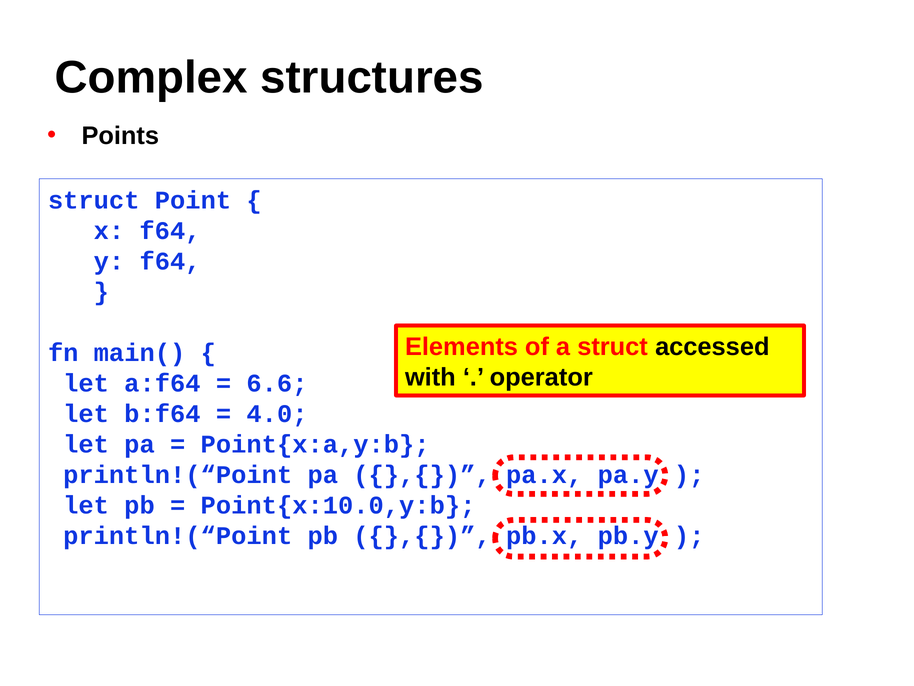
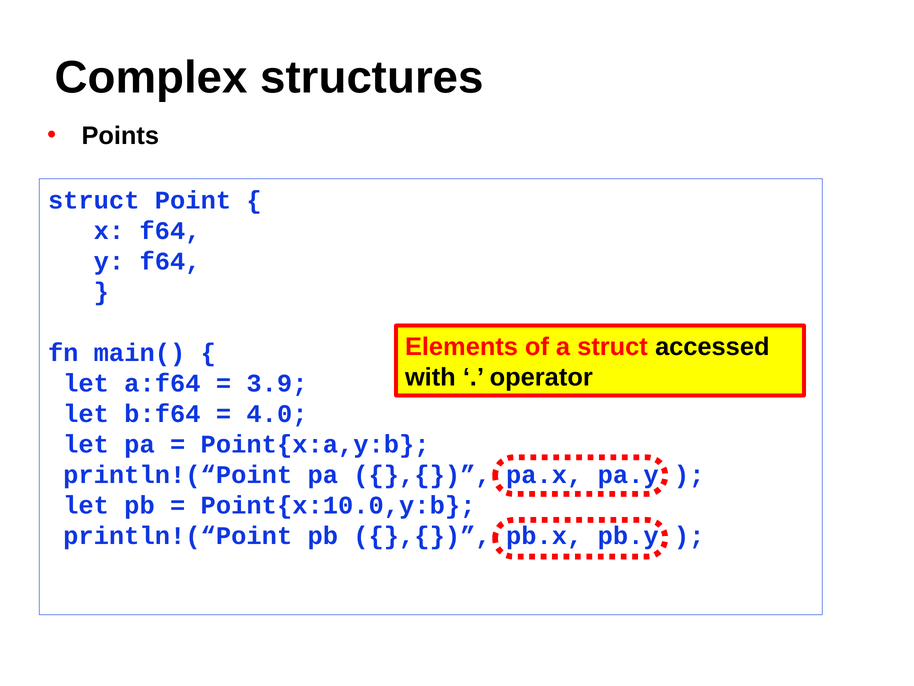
6.6: 6.6 -> 3.9
